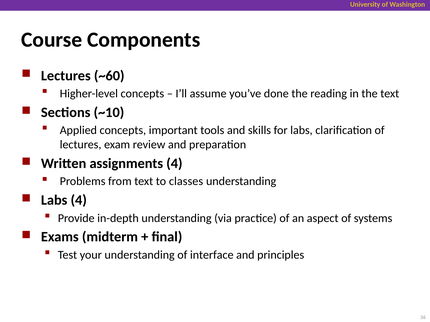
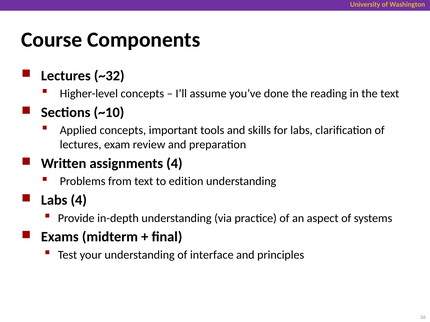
~60: ~60 -> ~32
classes: classes -> edition
